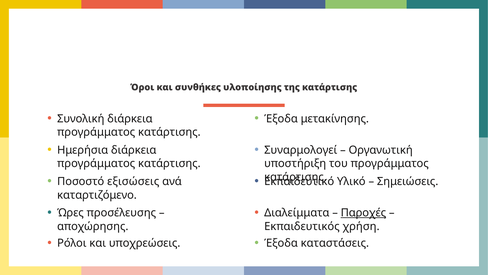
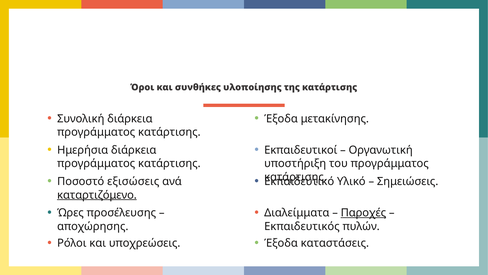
Συναρμολογεί: Συναρμολογεί -> Εκπαιδευτικοί
καταρτιζόμενο underline: none -> present
χρήση: χρήση -> πυλών
